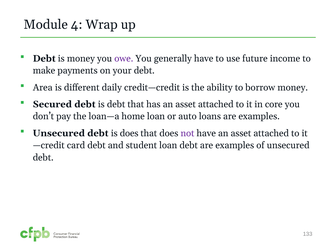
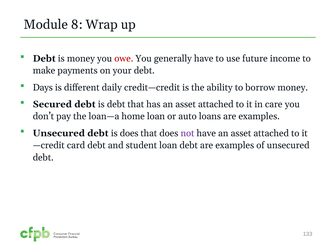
4: 4 -> 8
owe colour: purple -> red
Area: Area -> Days
core: core -> care
